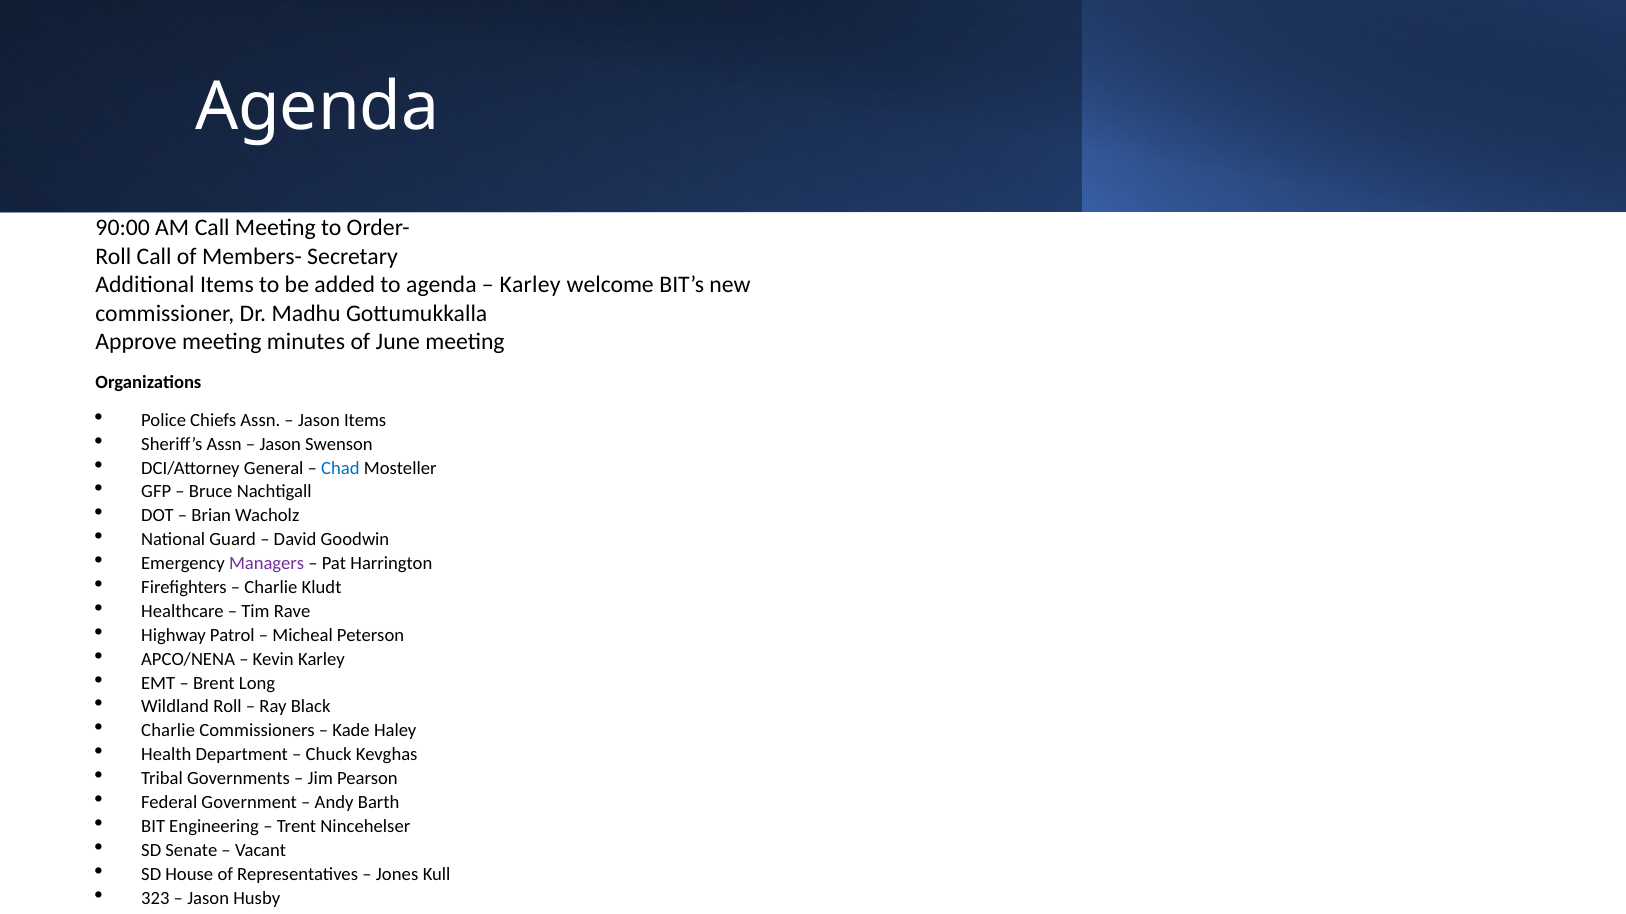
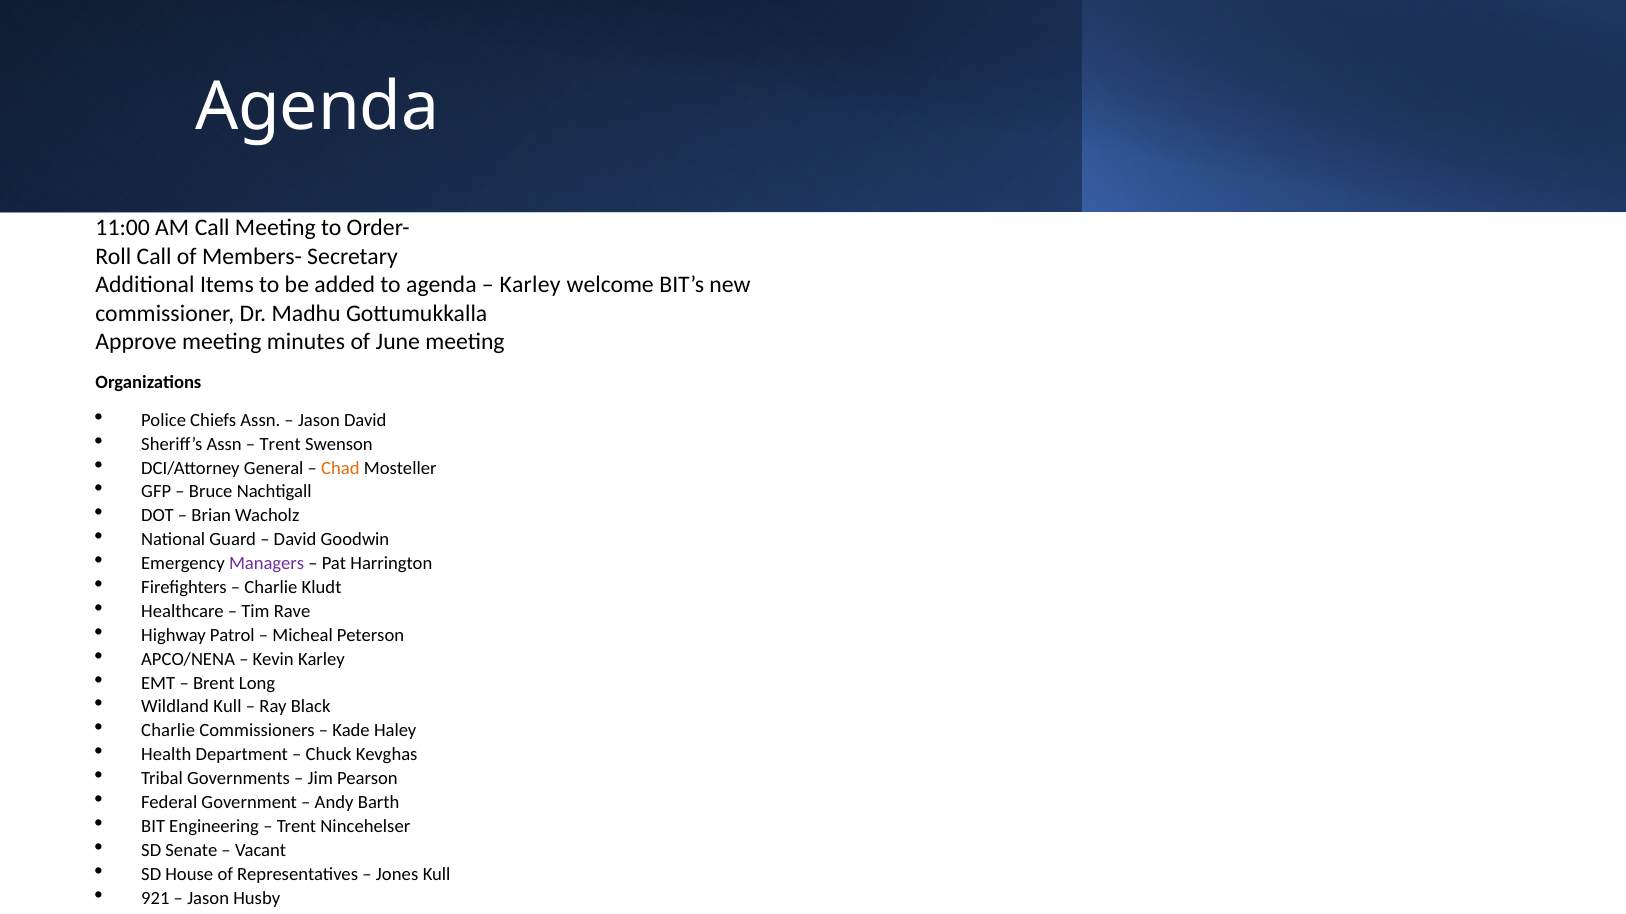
90:00: 90:00 -> 11:00
Jason Items: Items -> David
Jason at (280, 444): Jason -> Trent
Chad colour: blue -> orange
Wildland Roll: Roll -> Kull
323: 323 -> 921
